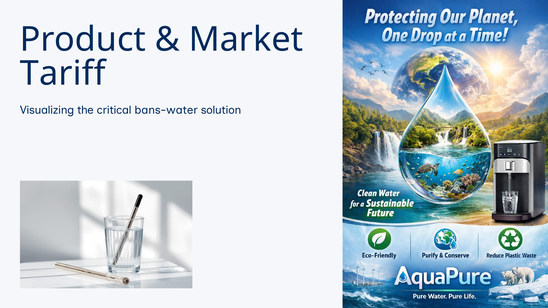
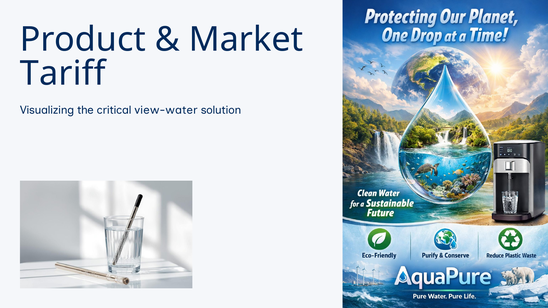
bans-water: bans-water -> view-water
